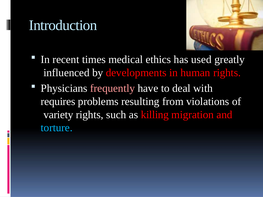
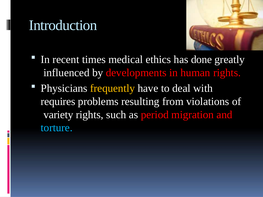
used: used -> done
frequently colour: pink -> yellow
killing: killing -> period
